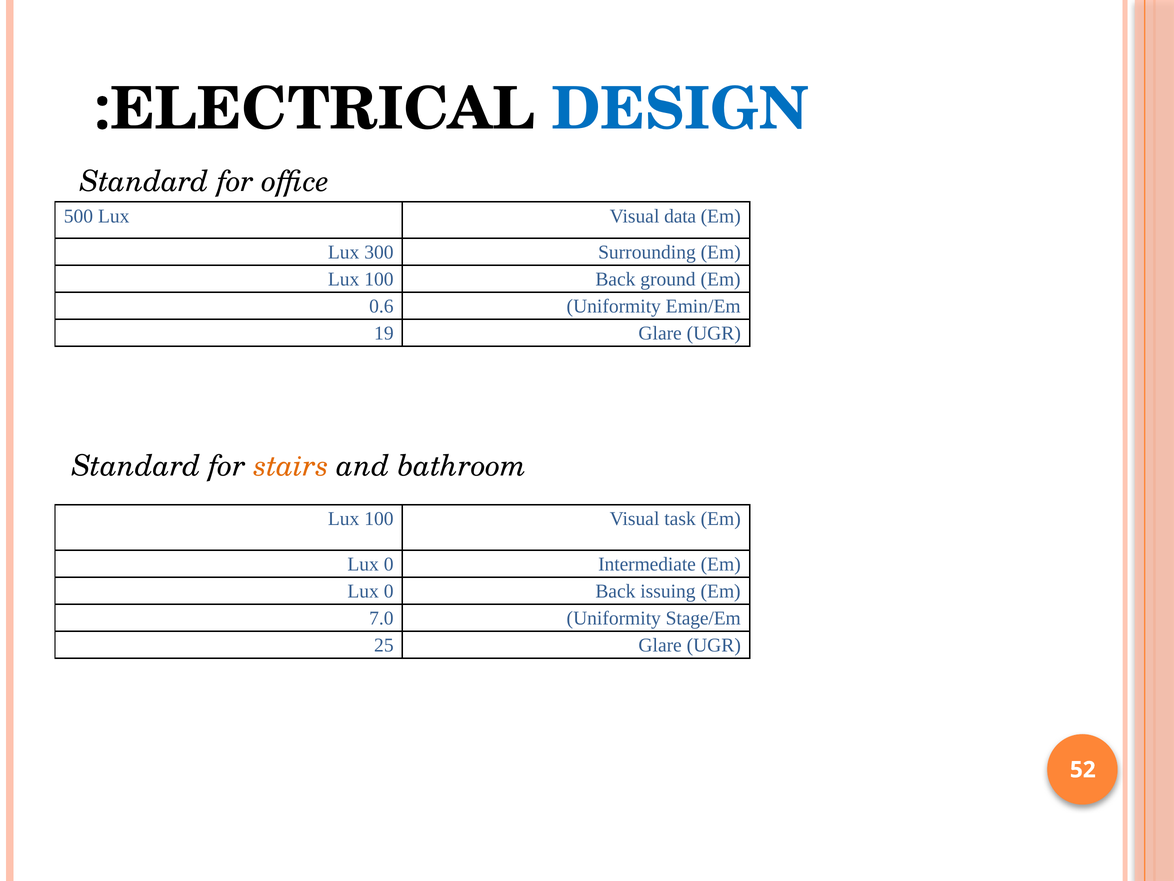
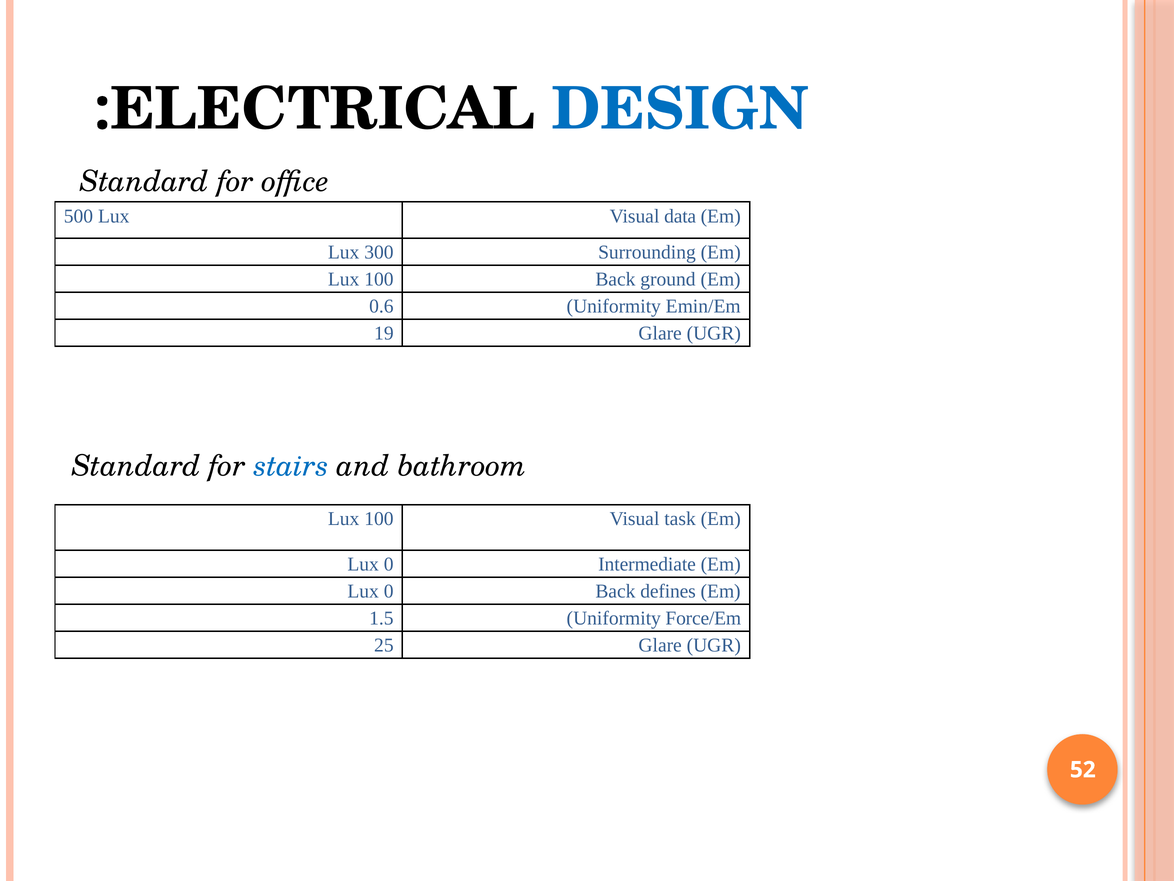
stairs colour: orange -> blue
issuing: issuing -> defines
7.0: 7.0 -> 1.5
Stage/Em: Stage/Em -> Force/Em
